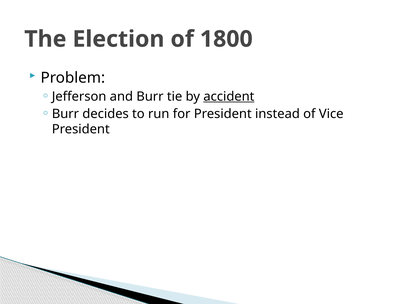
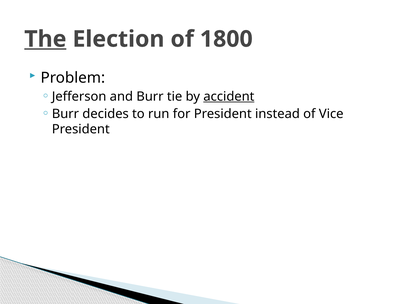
The underline: none -> present
